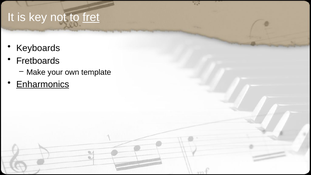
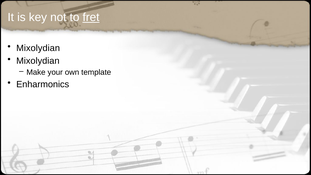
Keyboards at (38, 48): Keyboards -> Mixolydian
Fretboards at (38, 61): Fretboards -> Mixolydian
Enharmonics underline: present -> none
